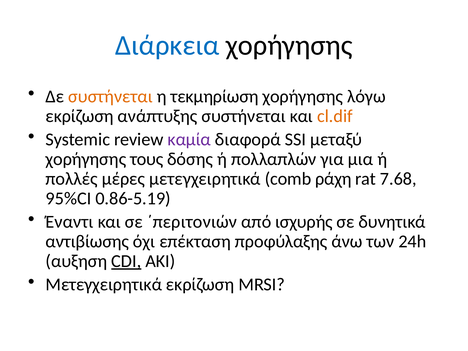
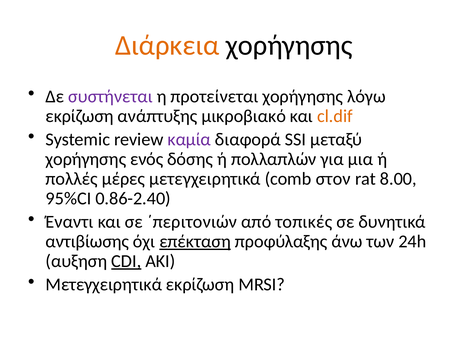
Διάρκεια colour: blue -> orange
συστήνεται at (110, 96) colour: orange -> purple
τεκμηρίωση: τεκμηρίωση -> προτείνεται
ανάπτυξης συστήνεται: συστήνεται -> μικροβιακό
τους: τους -> ενός
ράχη: ράχη -> στον
7.68: 7.68 -> 8.00
0.86-5.19: 0.86-5.19 -> 0.86-2.40
ισχυρής: ισχυρής -> τοπικές
επέκταση underline: none -> present
